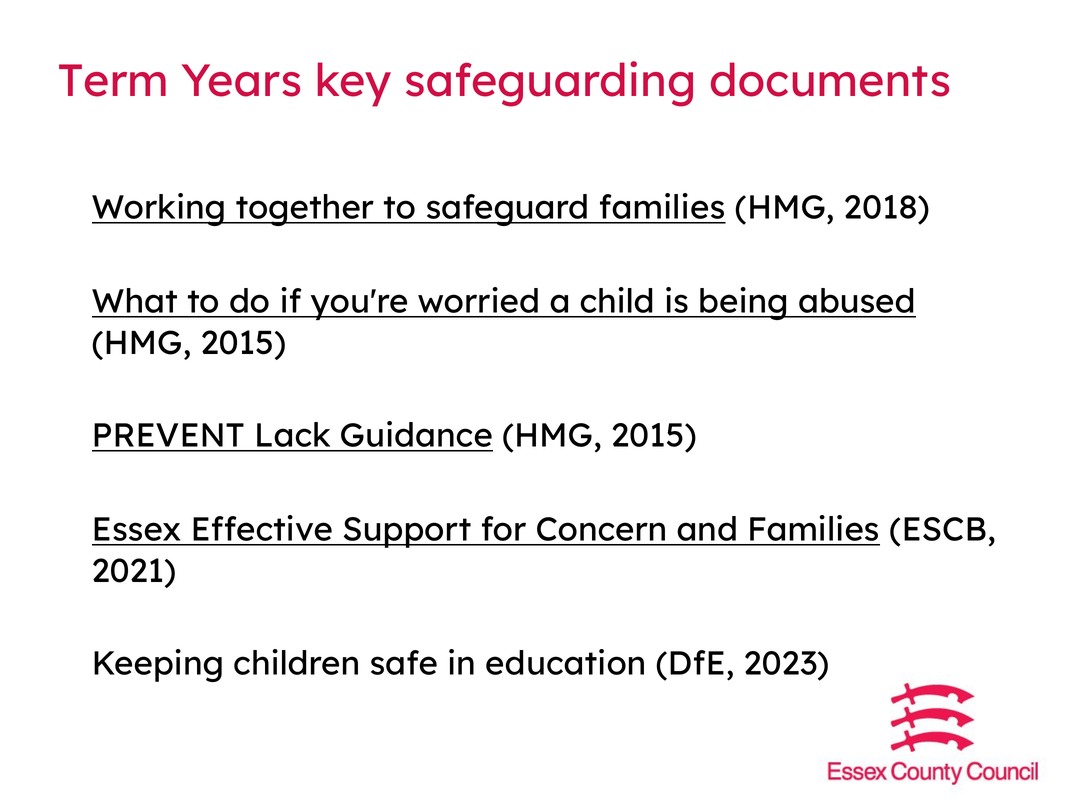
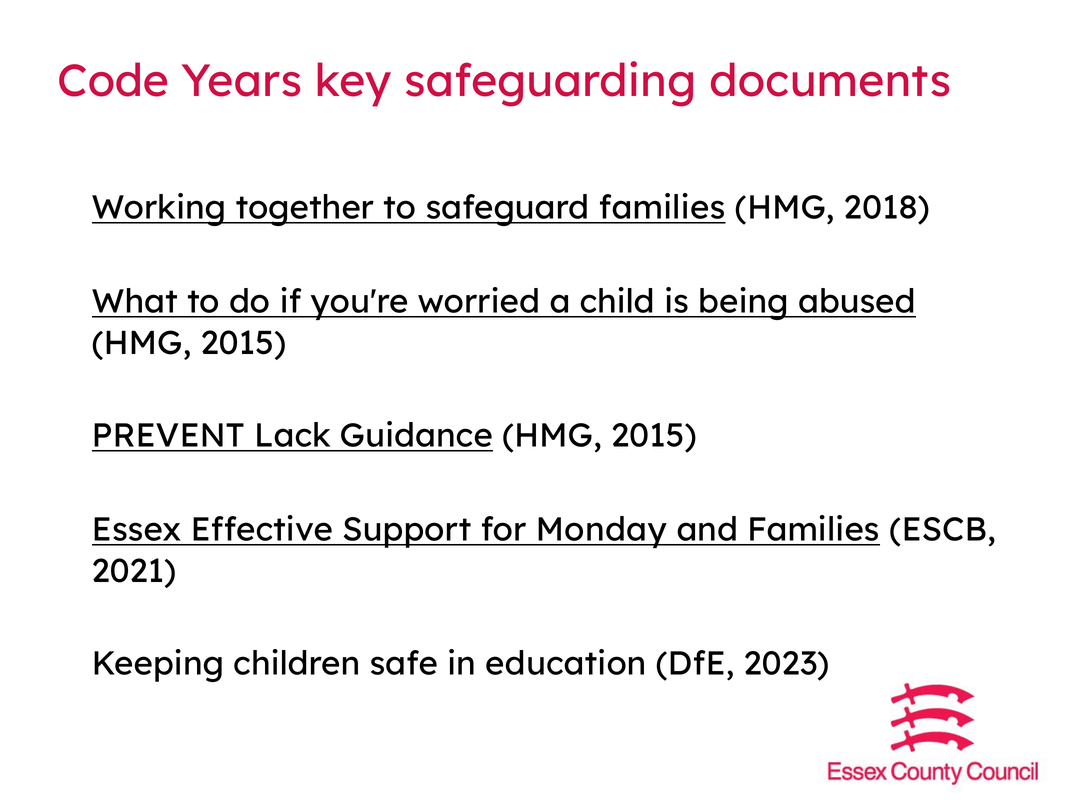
Term: Term -> Code
Concern: Concern -> Monday
